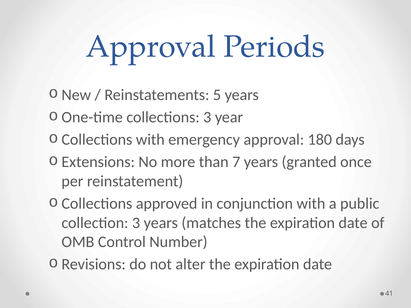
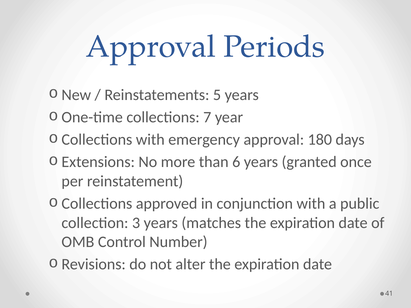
collections 3: 3 -> 7
7: 7 -> 6
